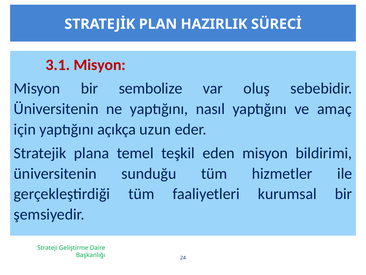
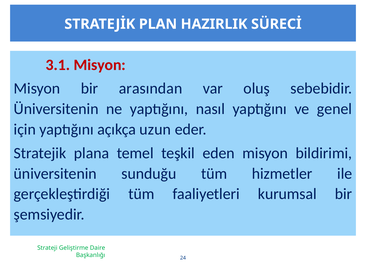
sembolize: sembolize -> arasından
amaç: amaç -> genel
